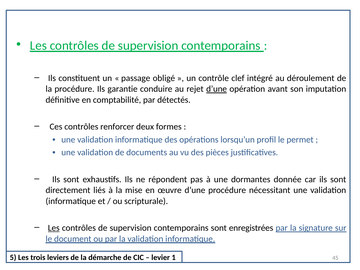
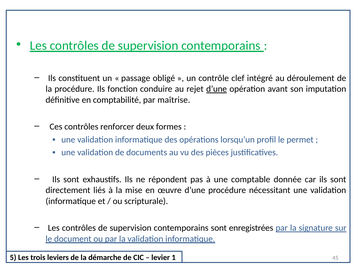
garantie: garantie -> fonction
détectés: détectés -> maîtrise
dormantes: dormantes -> comptable
Les at (54, 228) underline: present -> none
